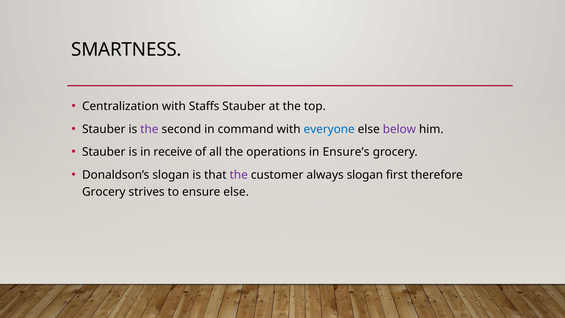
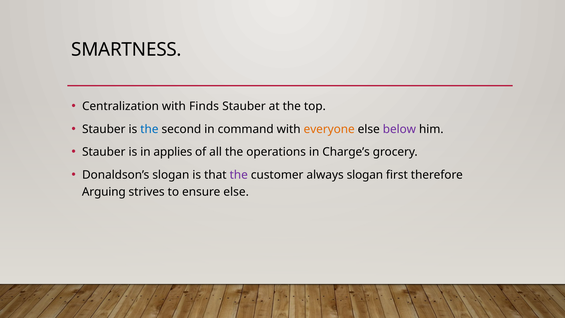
Staffs: Staffs -> Finds
the at (149, 129) colour: purple -> blue
everyone colour: blue -> orange
receive: receive -> applies
Ensure’s: Ensure’s -> Charge’s
Grocery at (104, 192): Grocery -> Arguing
